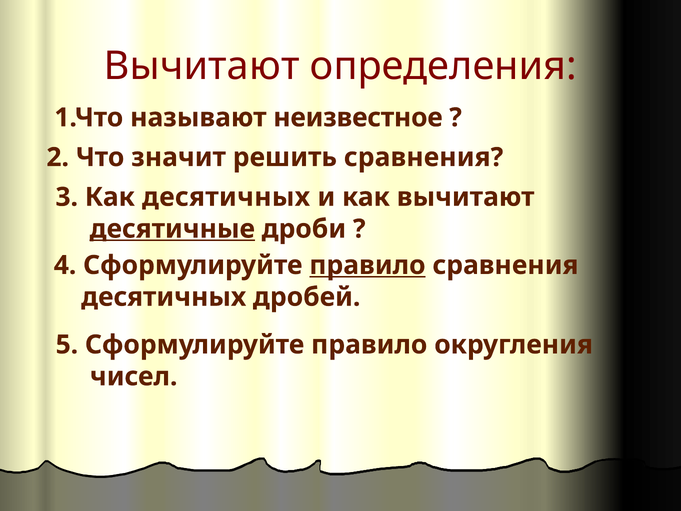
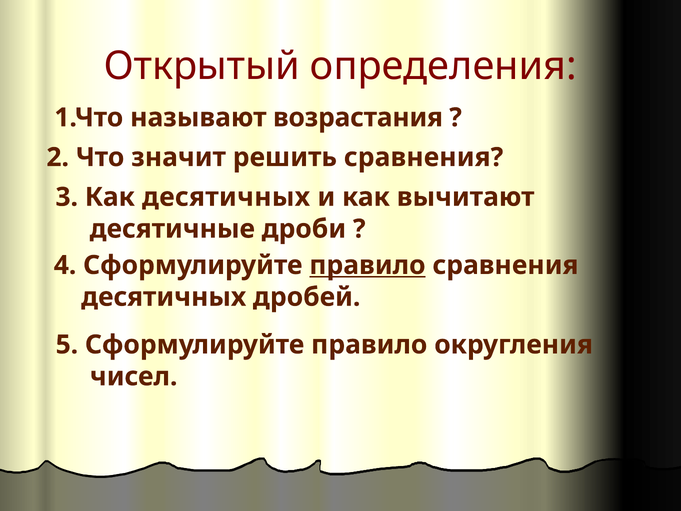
Вычитают at (202, 66): Вычитают -> Открытый
неизвестное: неизвестное -> возрастания
десятичные underline: present -> none
